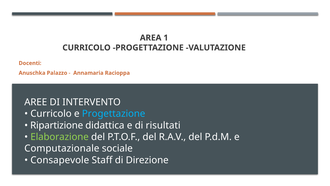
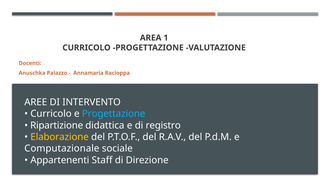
risultati: risultati -> registro
Elaborazione colour: light green -> yellow
Consapevole: Consapevole -> Appartenenti
